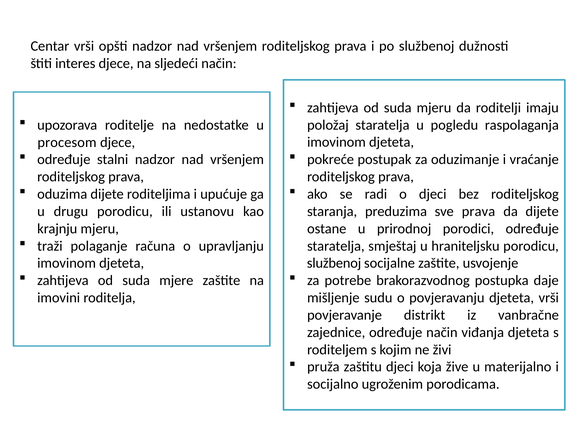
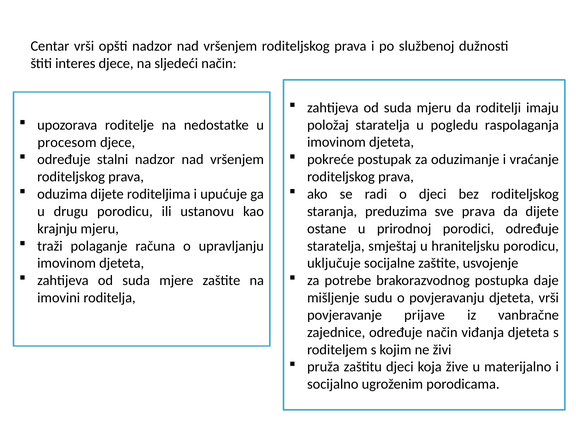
službenoj at (334, 263): službenoj -> uključuje
distrikt: distrikt -> prijave
